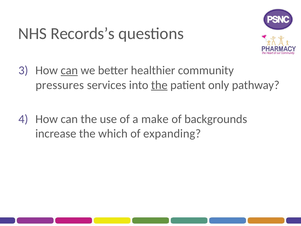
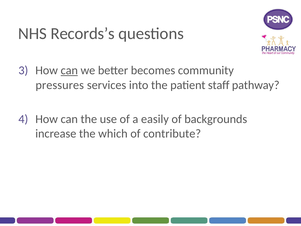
healthier: healthier -> becomes
the at (159, 85) underline: present -> none
only: only -> staff
make: make -> easily
expanding: expanding -> contribute
